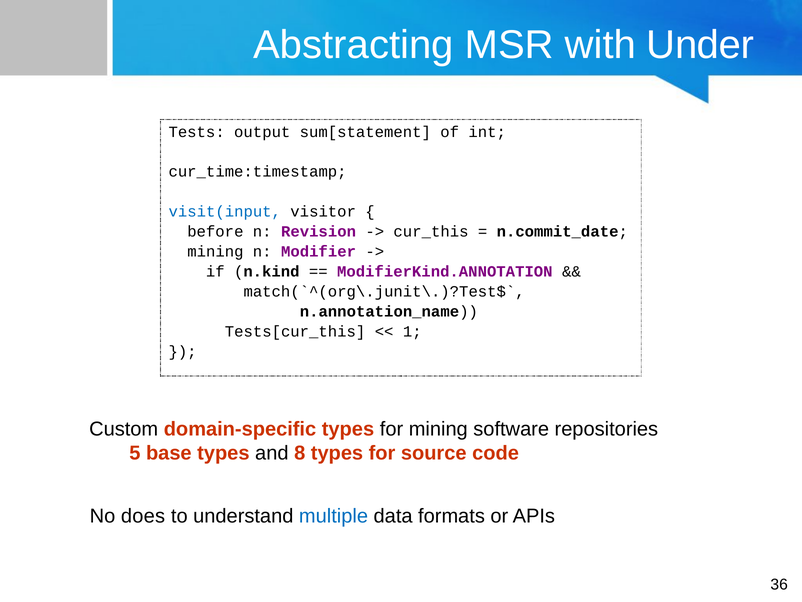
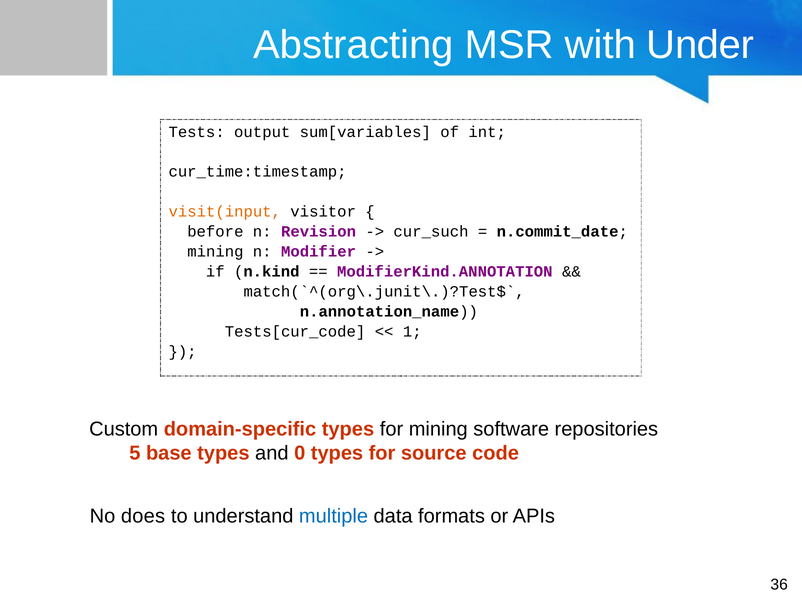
sum[statement: sum[statement -> sum[variables
visit(input colour: blue -> orange
cur_this: cur_this -> cur_such
Tests[cur_this: Tests[cur_this -> Tests[cur_code
8: 8 -> 0
